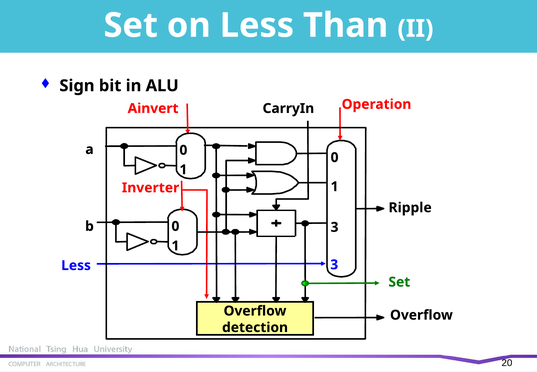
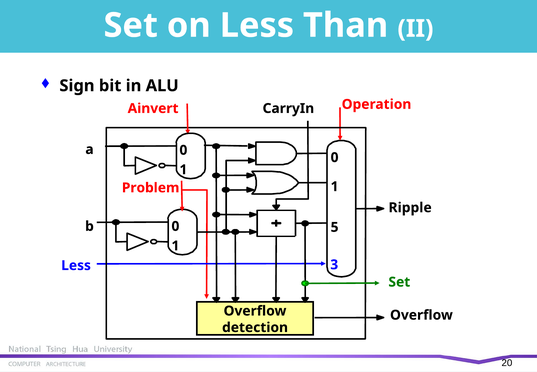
Inverter: Inverter -> Problem
b 3: 3 -> 5
